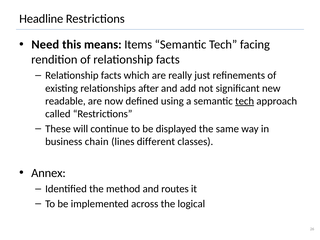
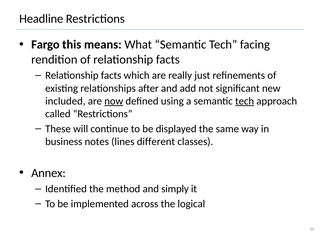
Need: Need -> Fargo
Items: Items -> What
readable: readable -> included
now underline: none -> present
chain: chain -> notes
routes: routes -> simply
